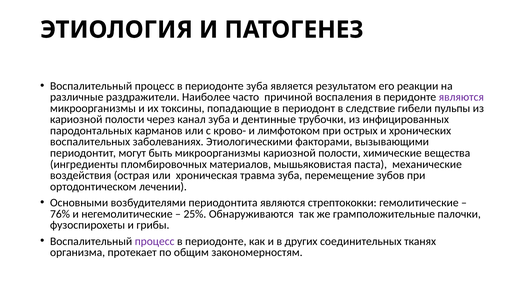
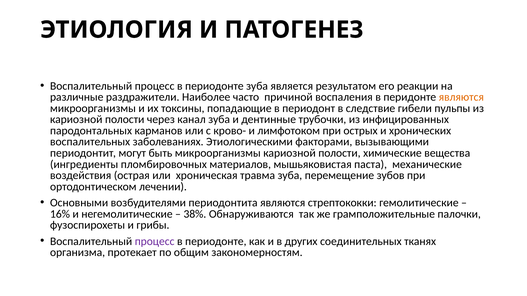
являются at (461, 97) colour: purple -> orange
76%: 76% -> 16%
25%: 25% -> 38%
